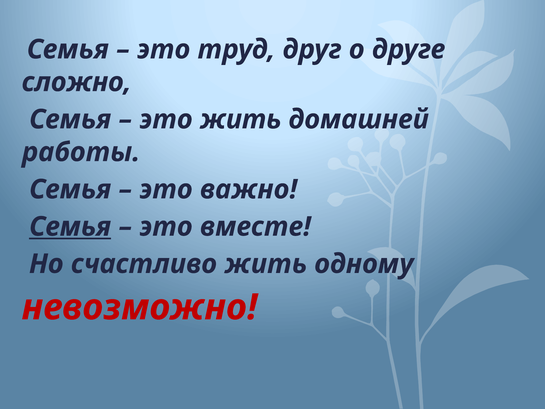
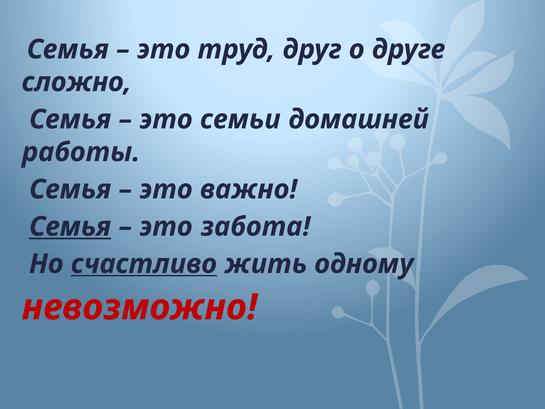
это жить: жить -> семьи
вместе: вместе -> забота
счастливо underline: none -> present
